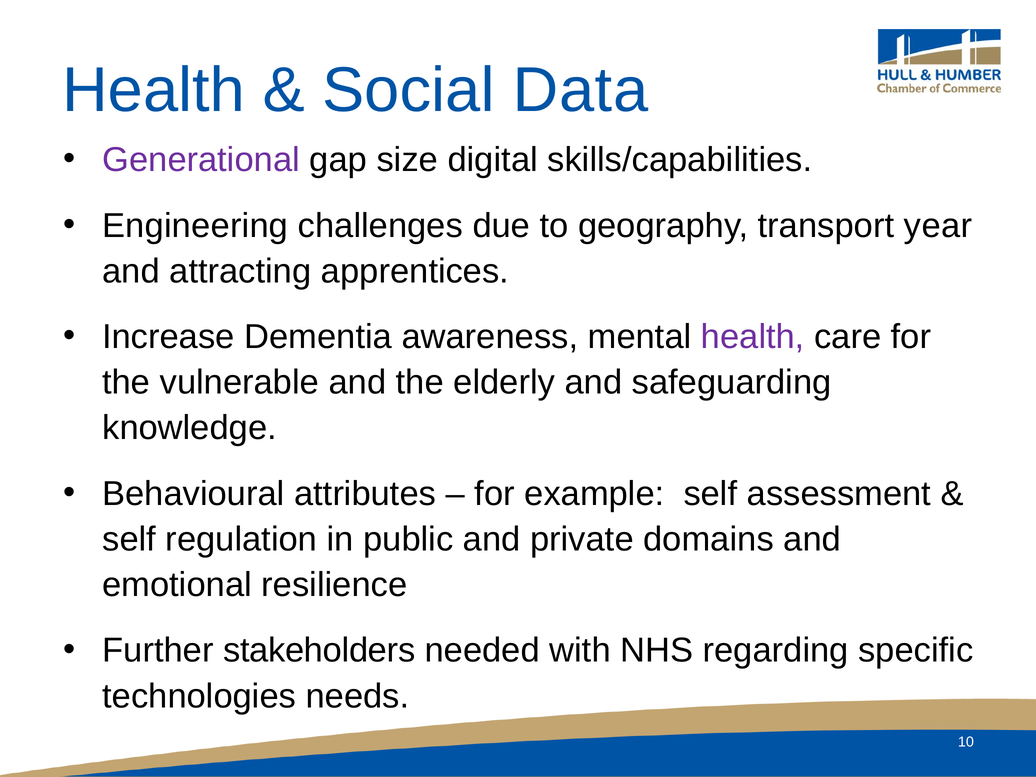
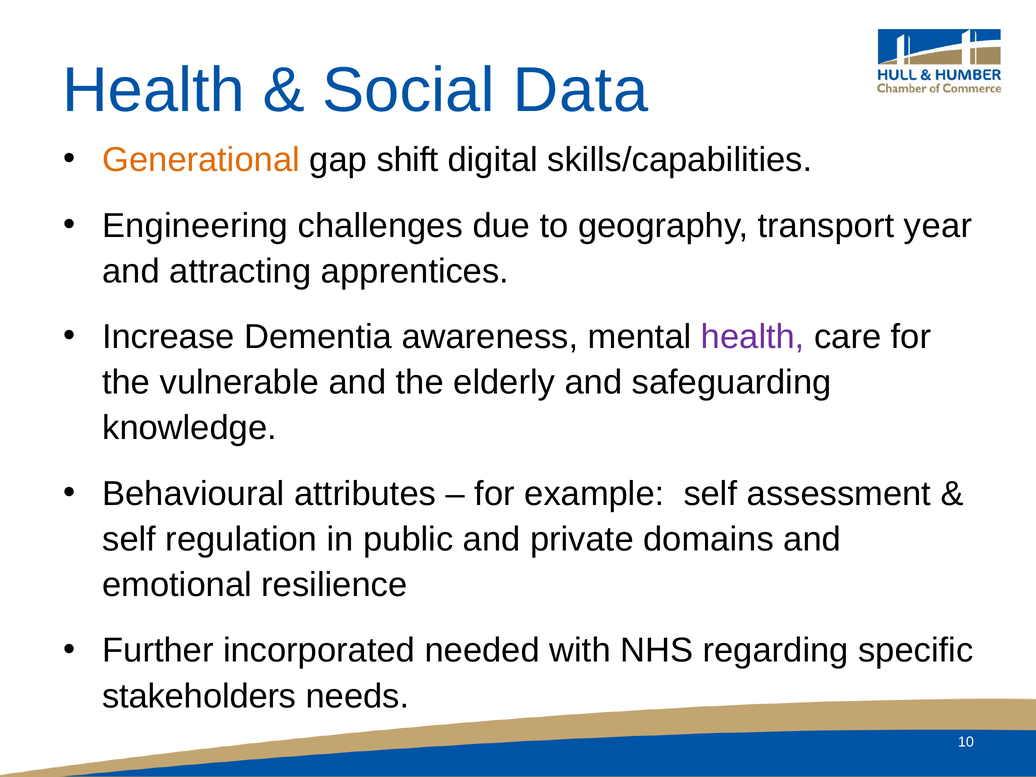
Generational colour: purple -> orange
size: size -> shift
stakeholders: stakeholders -> incorporated
technologies: technologies -> stakeholders
